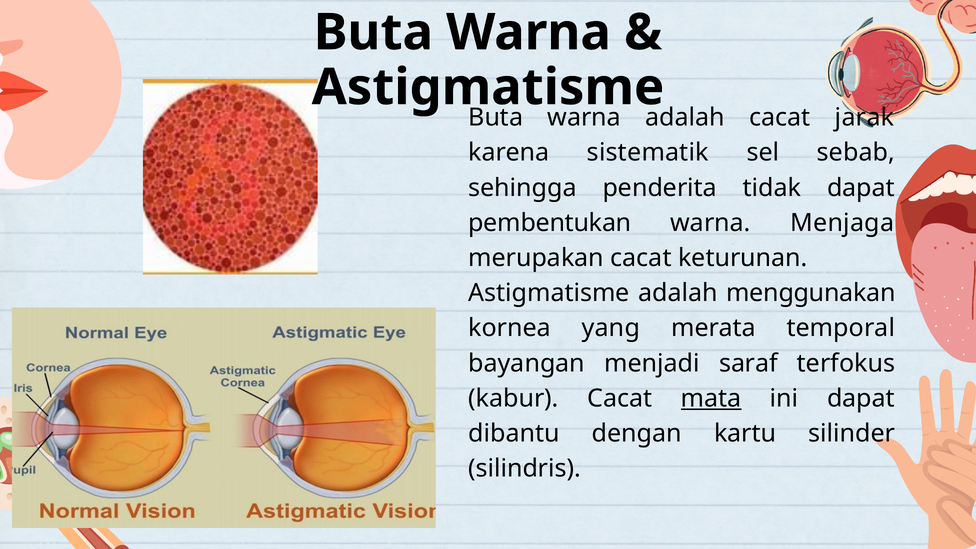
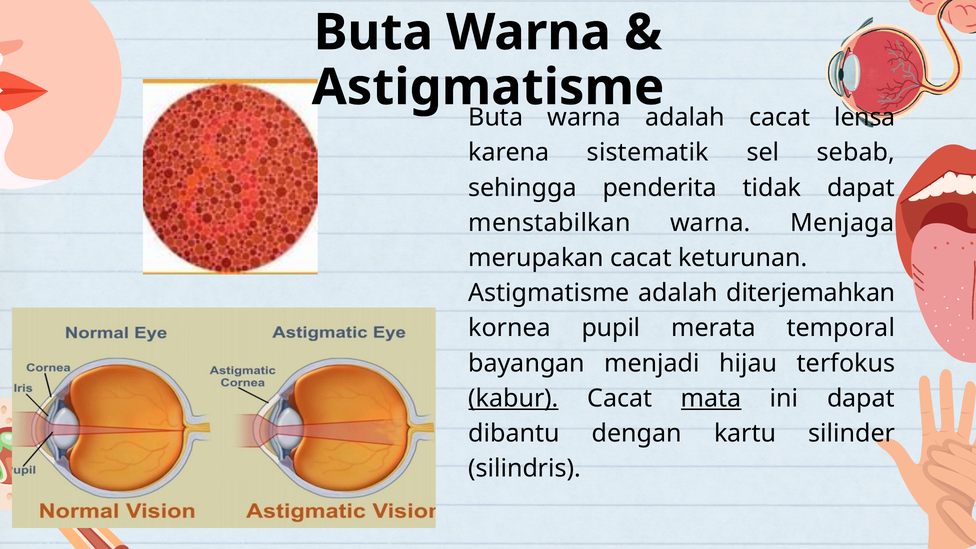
jarak: jarak -> lensa
pembentukan: pembentukan -> menstabilkan
menggunakan: menggunakan -> diterjemahkan
yang: yang -> pupil
saraf: saraf -> hijau
kabur underline: none -> present
